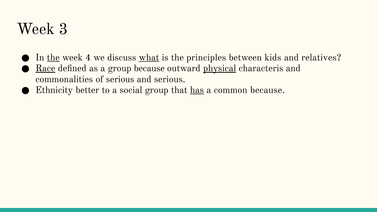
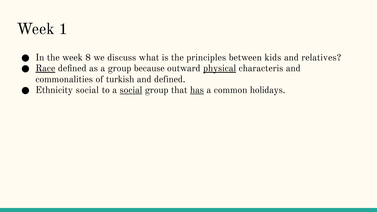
3: 3 -> 1
the at (53, 58) underline: present -> none
4: 4 -> 8
what underline: present -> none
of serious: serious -> turkish
and serious: serious -> defined
Ethnicity better: better -> social
social at (131, 90) underline: none -> present
common because: because -> holidays
